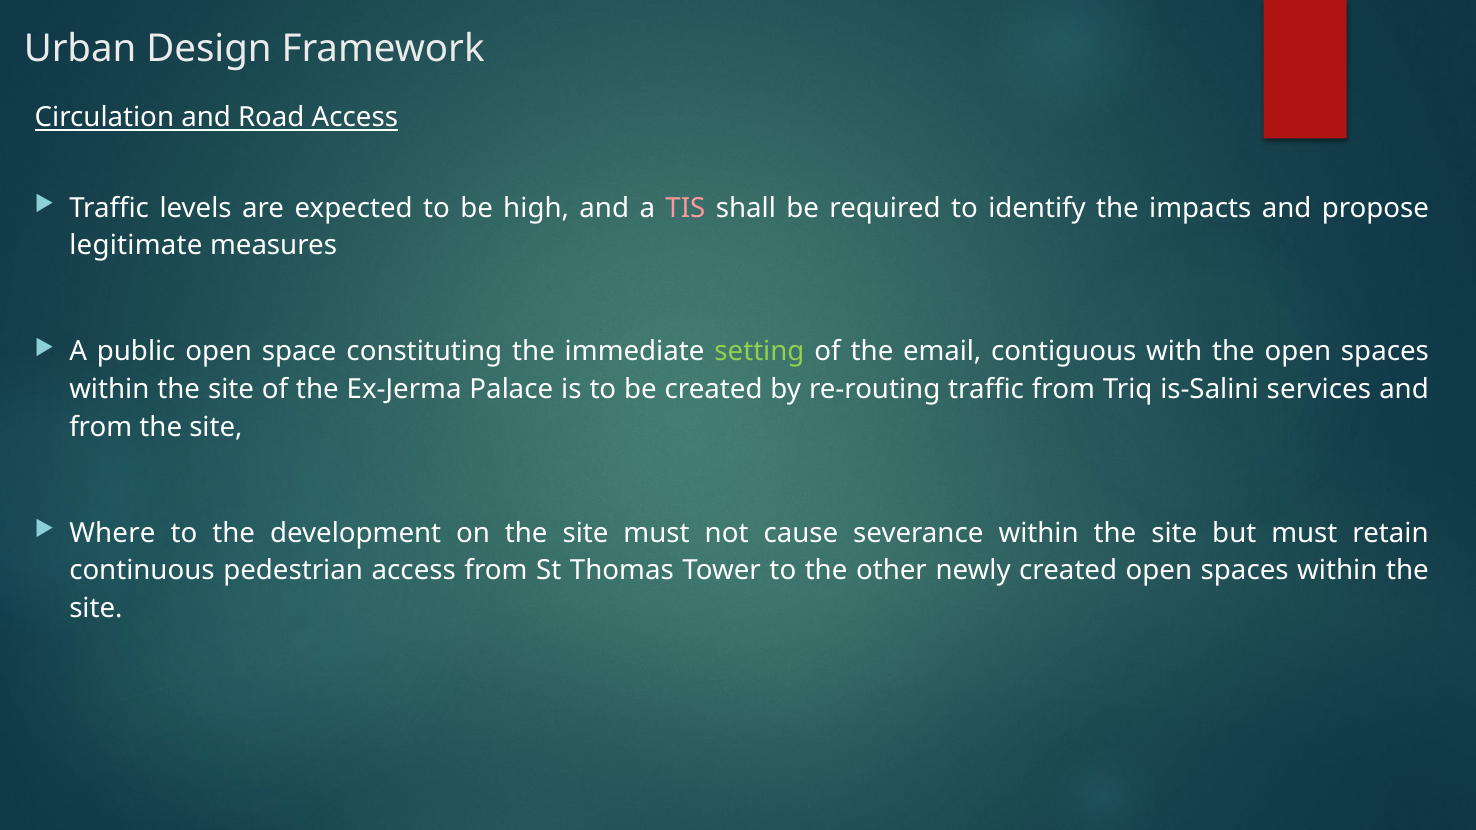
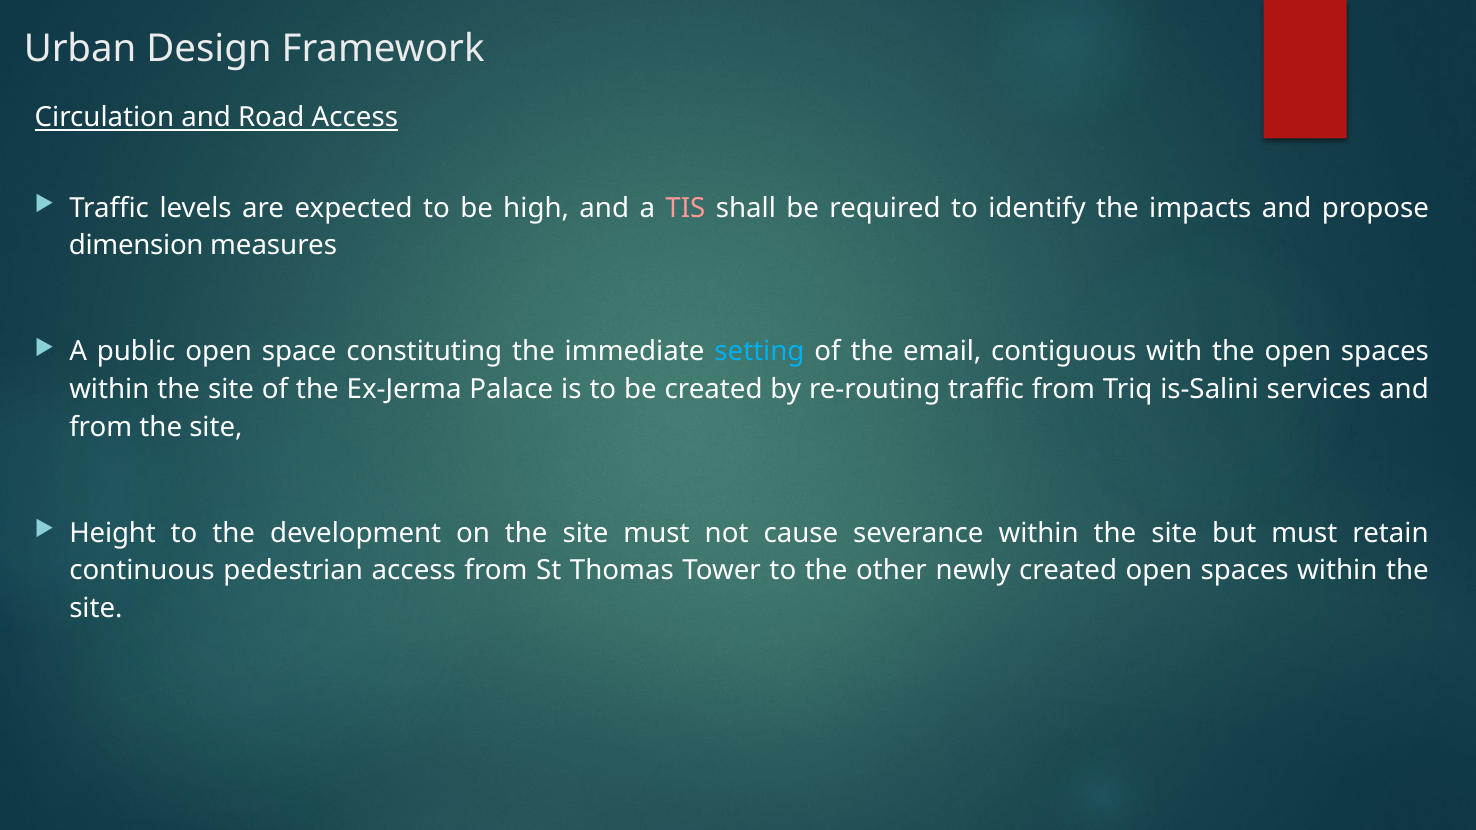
legitimate: legitimate -> dimension
setting colour: light green -> light blue
Where: Where -> Height
